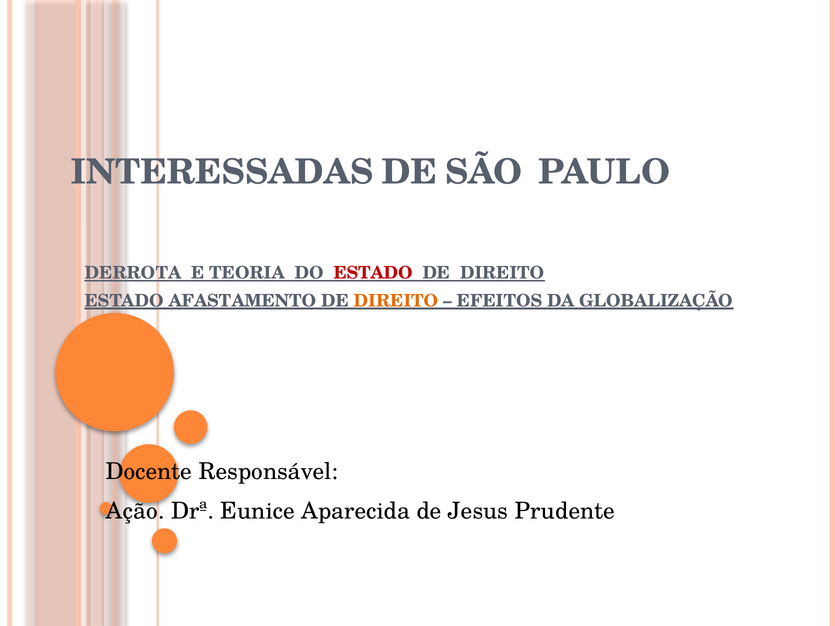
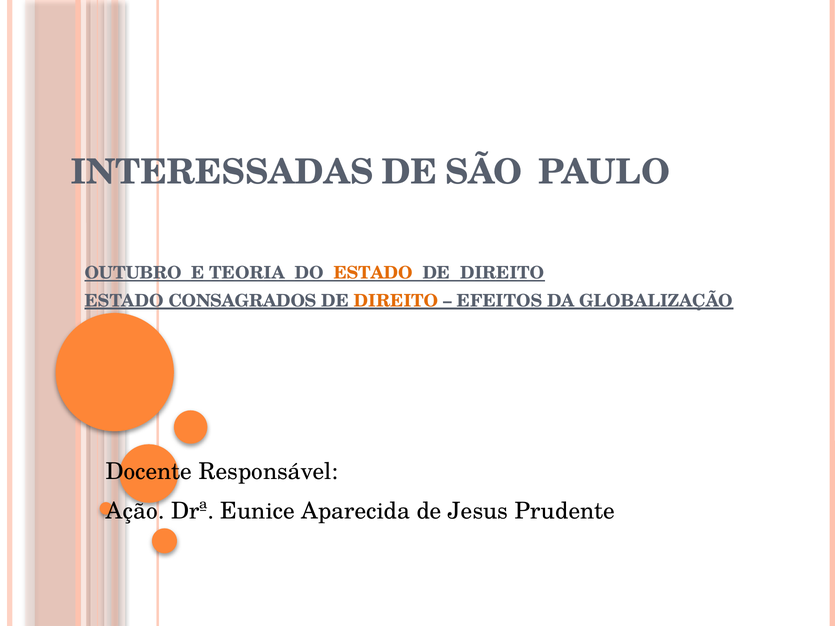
DERROTA: DERROTA -> OUTUBRO
ESTADO at (373, 273) colour: red -> orange
AFASTAMENTO: AFASTAMENTO -> CONSAGRADOS
